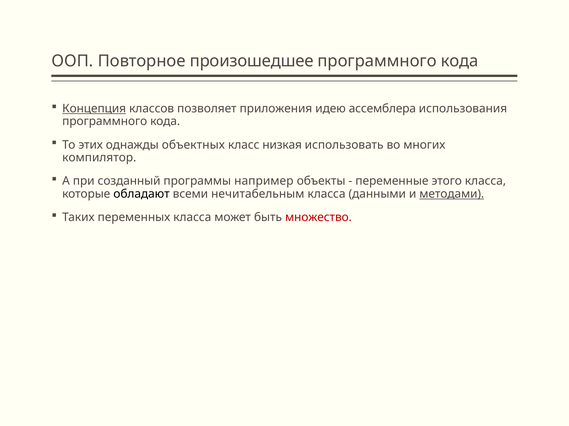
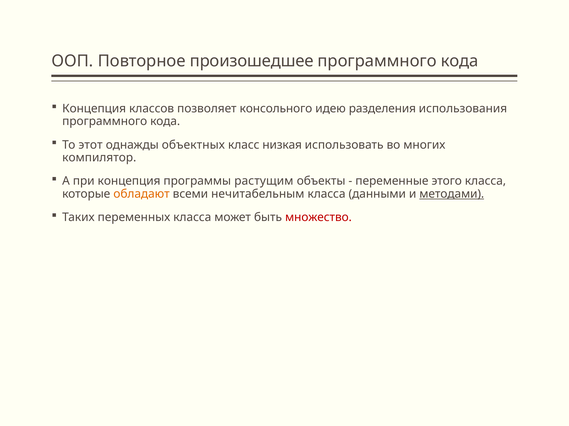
Концепция at (94, 109) underline: present -> none
приложения: приложения -> консольного
ассемблера: ассемблера -> разделения
этих: этих -> этот
при созданный: созданный -> концепция
например: например -> растущим
обладают colour: black -> orange
